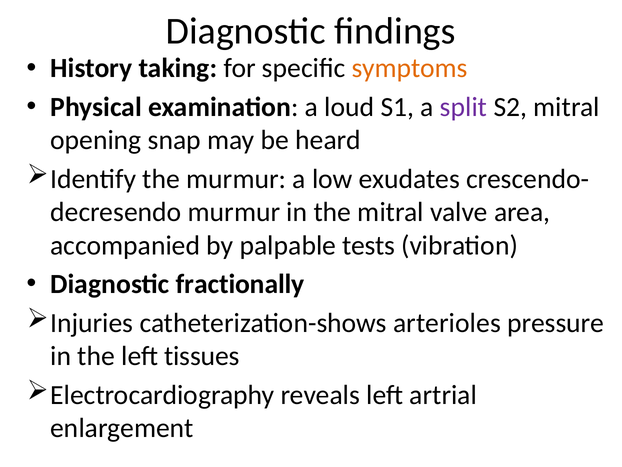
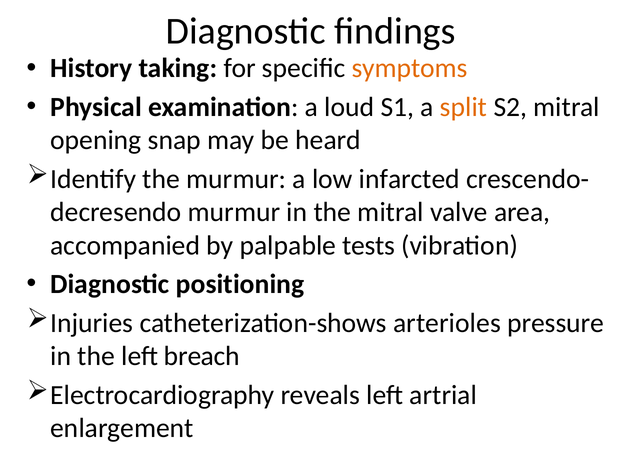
split colour: purple -> orange
exudates: exudates -> infarcted
fractionally: fractionally -> positioning
tissues: tissues -> breach
